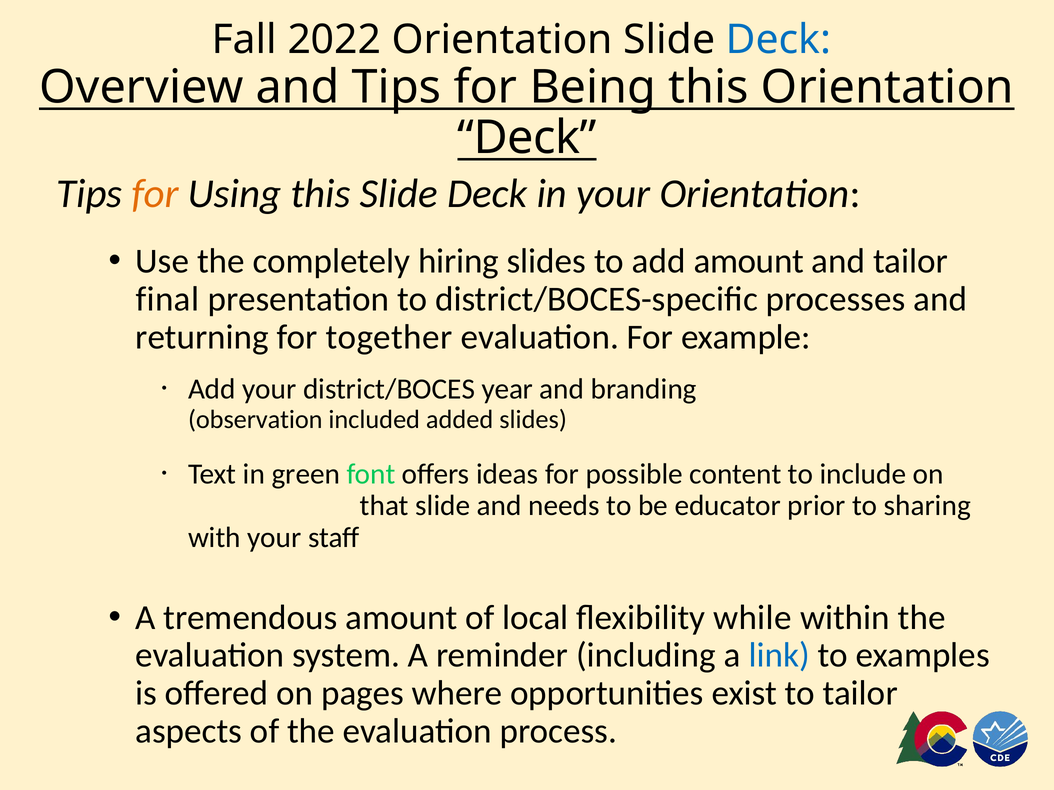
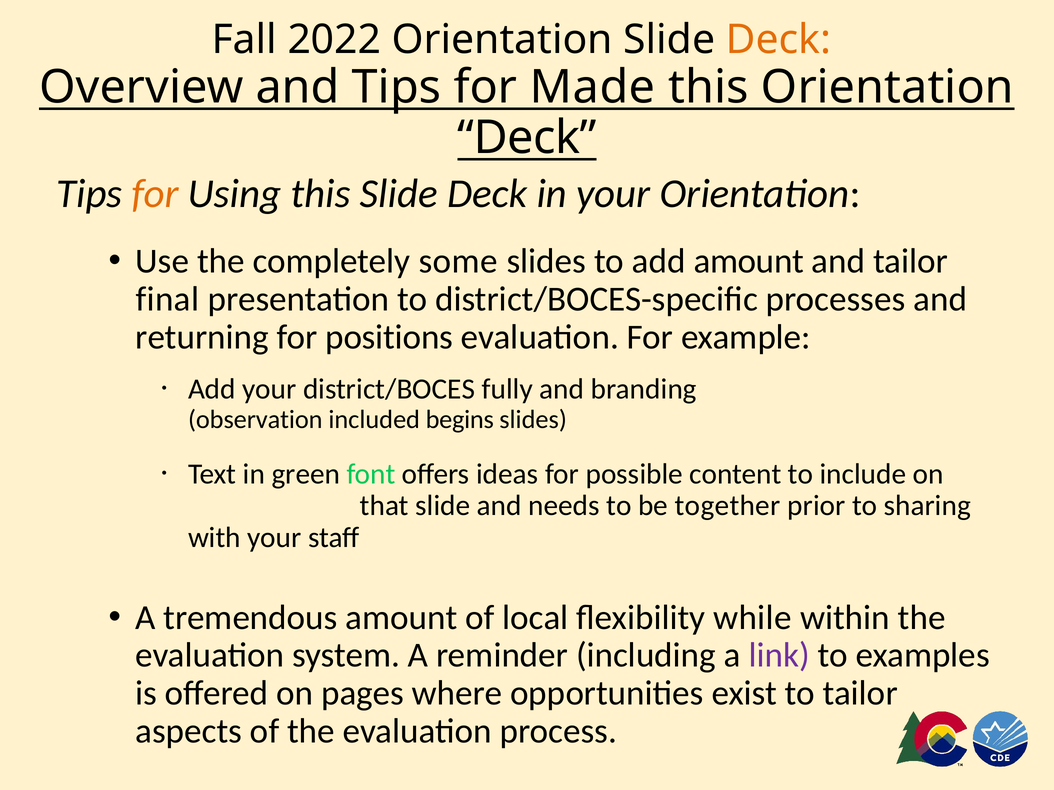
Deck at (778, 40) colour: blue -> orange
Being: Being -> Made
hiring: hiring -> some
together: together -> positions
year: year -> fully
added: added -> begins
educator: educator -> together
link colour: blue -> purple
